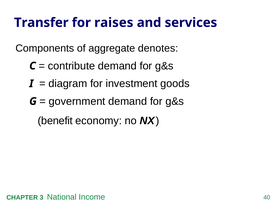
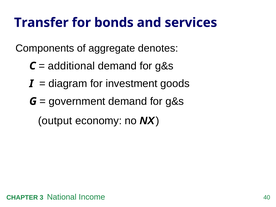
raises: raises -> bonds
contribute: contribute -> additional
benefit: benefit -> output
